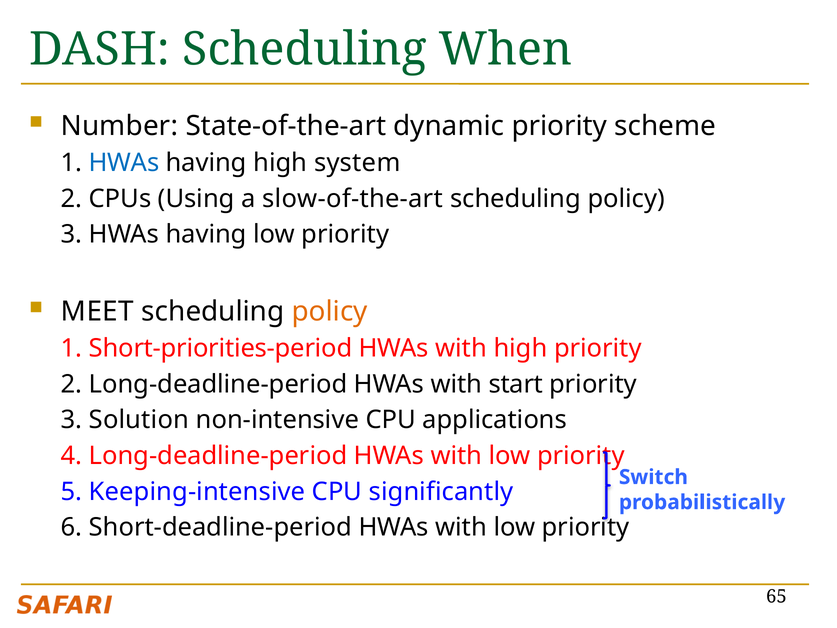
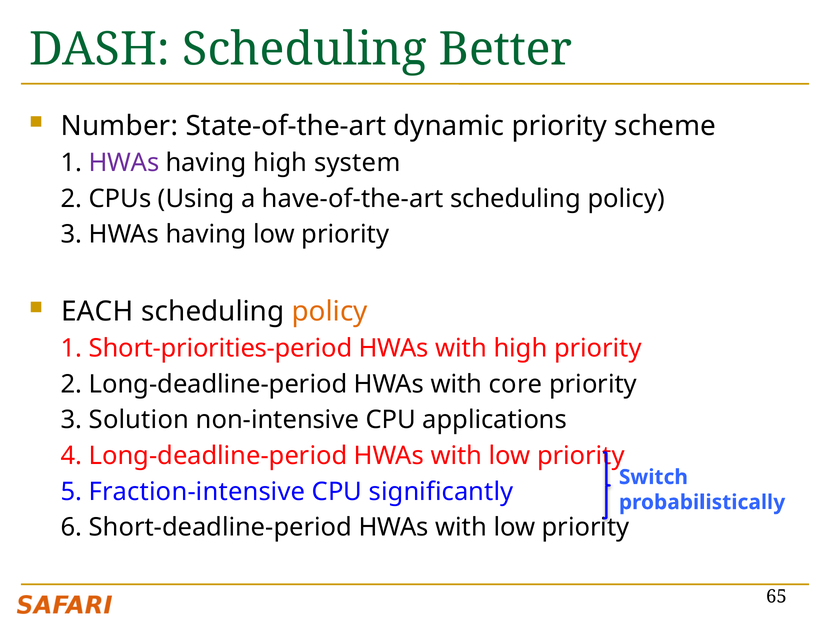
When: When -> Better
HWAs at (124, 163) colour: blue -> purple
slow-of-the-art: slow-of-the-art -> have-of-the-art
MEET: MEET -> EACH
start: start -> core
Keeping-intensive: Keeping-intensive -> Fraction-intensive
